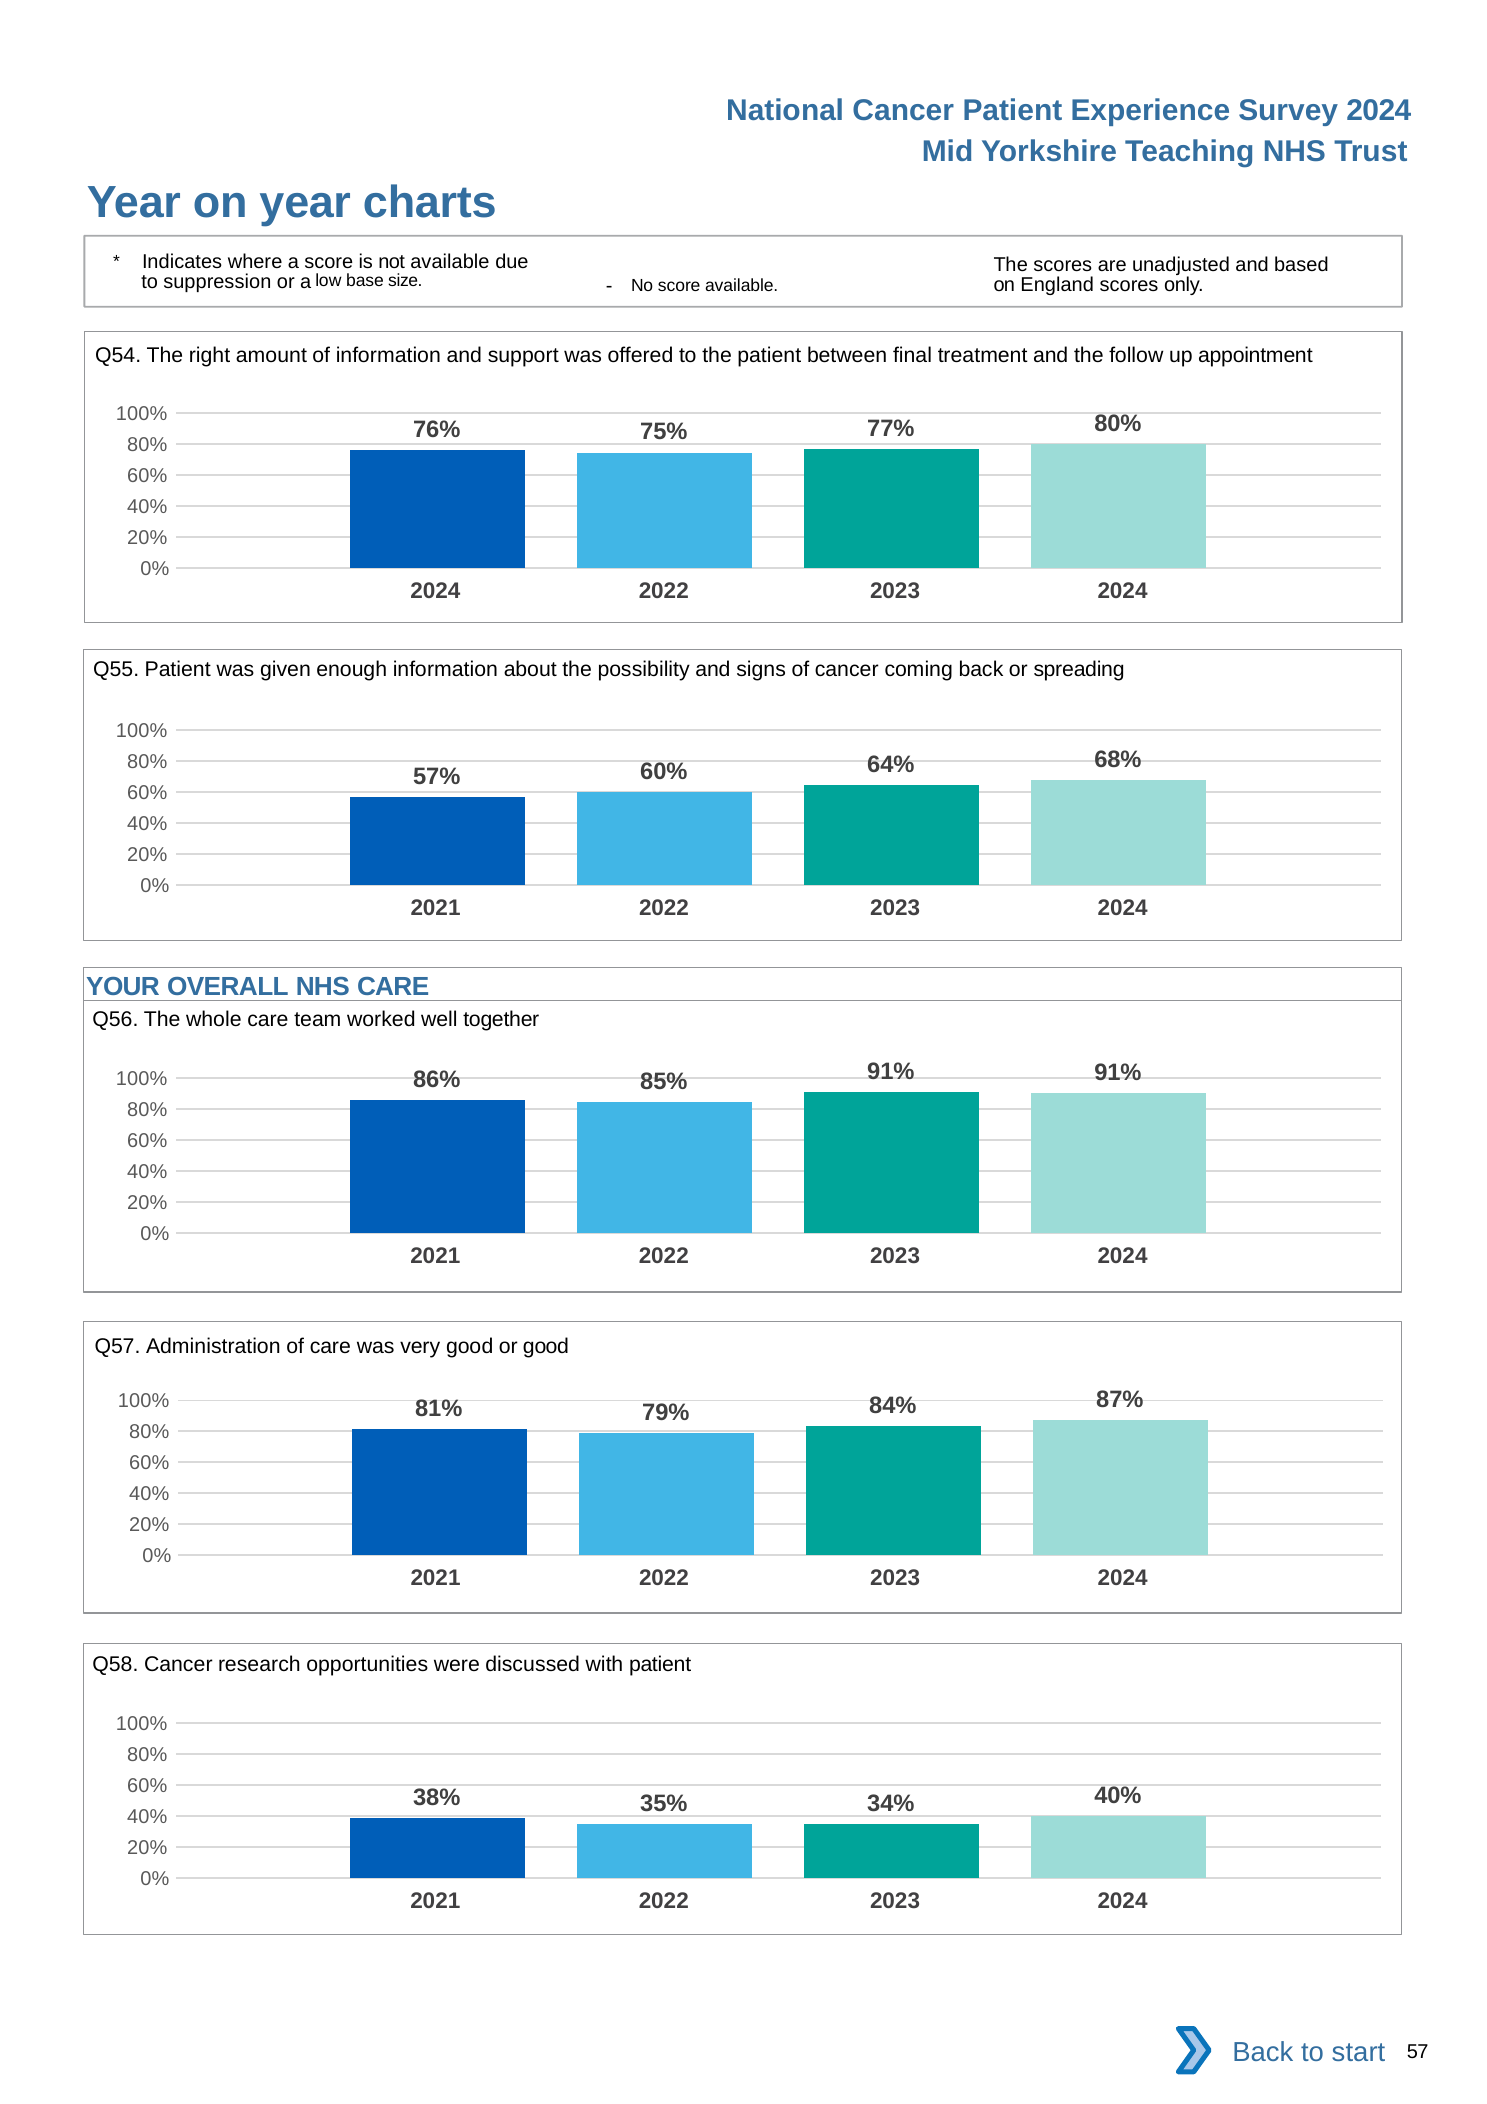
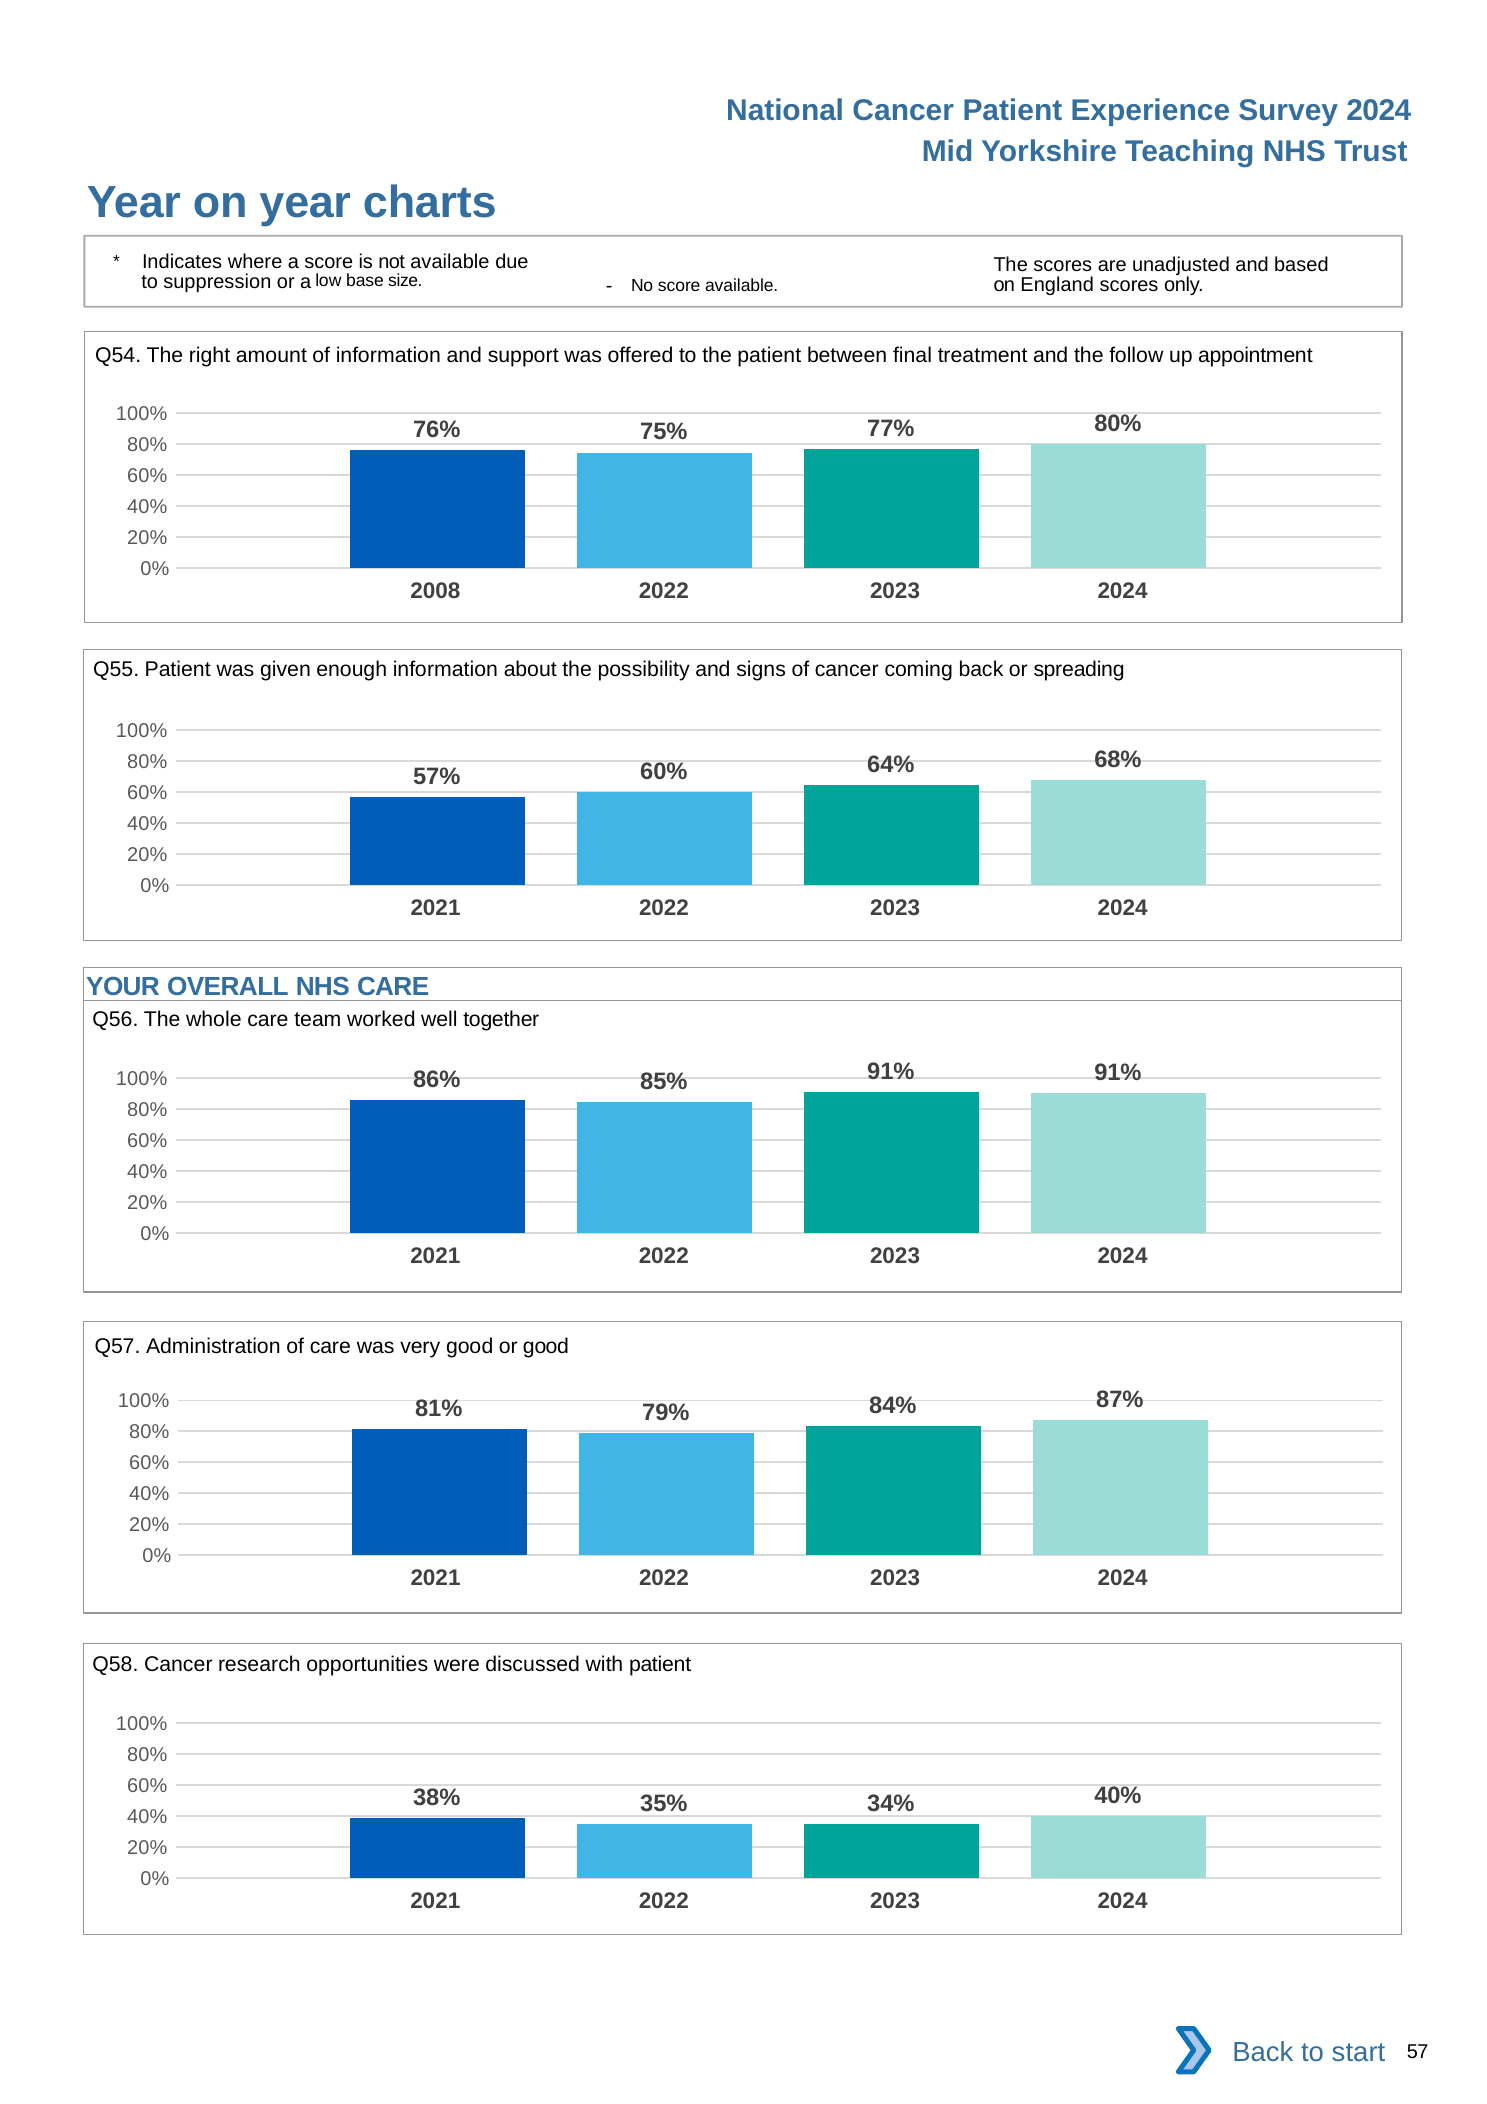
2024 at (435, 591): 2024 -> 2008
